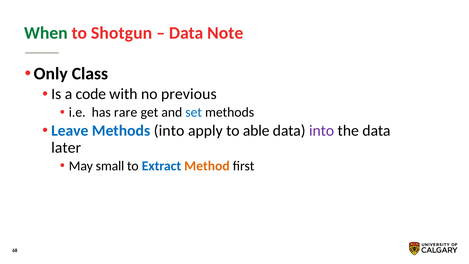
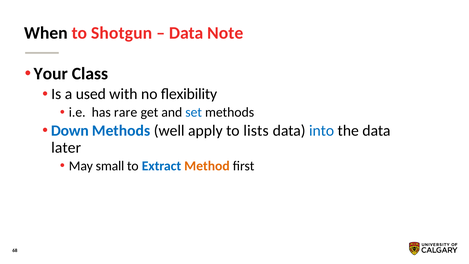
When colour: green -> black
Only: Only -> Your
code: code -> used
previous: previous -> ﬂexibility
Leave: Leave -> Down
Methods into: into -> well
able: able -> lists
into at (322, 131) colour: purple -> blue
